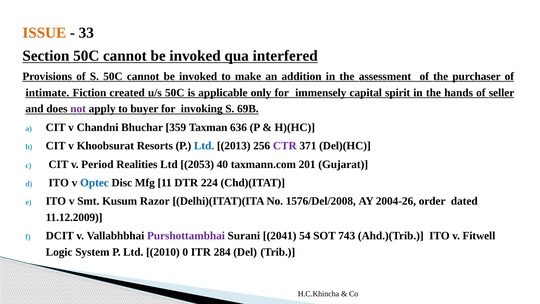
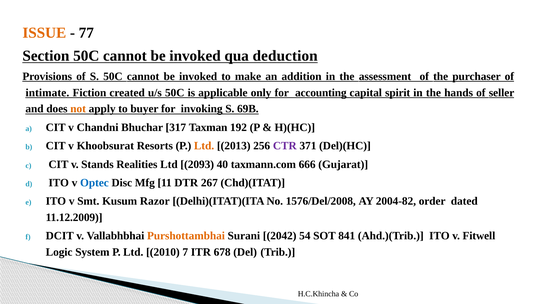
33: 33 -> 77
interfered: interfered -> deduction
immensely: immensely -> accounting
not colour: purple -> orange
359: 359 -> 317
636: 636 -> 192
Ltd at (204, 146) colour: blue -> orange
Period: Period -> Stands
2053: 2053 -> 2093
201: 201 -> 666
224: 224 -> 267
2004-26: 2004-26 -> 2004-82
Purshottambhai colour: purple -> orange
2041: 2041 -> 2042
743: 743 -> 841
0: 0 -> 7
284: 284 -> 678
